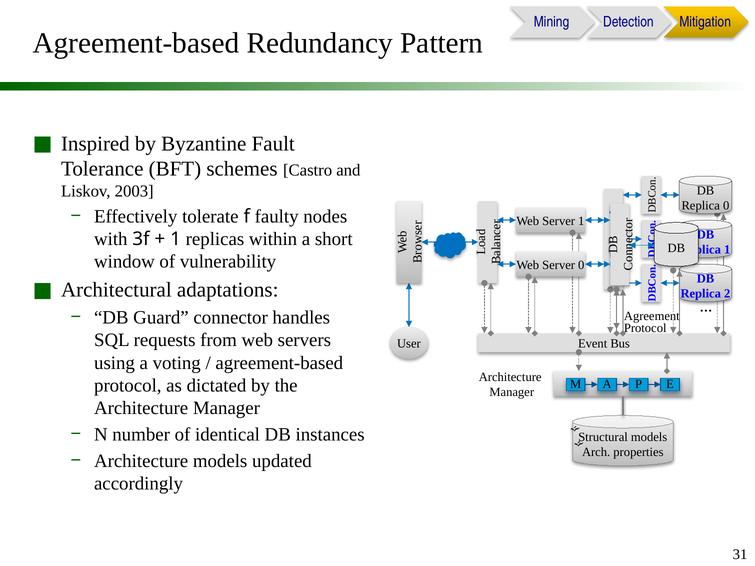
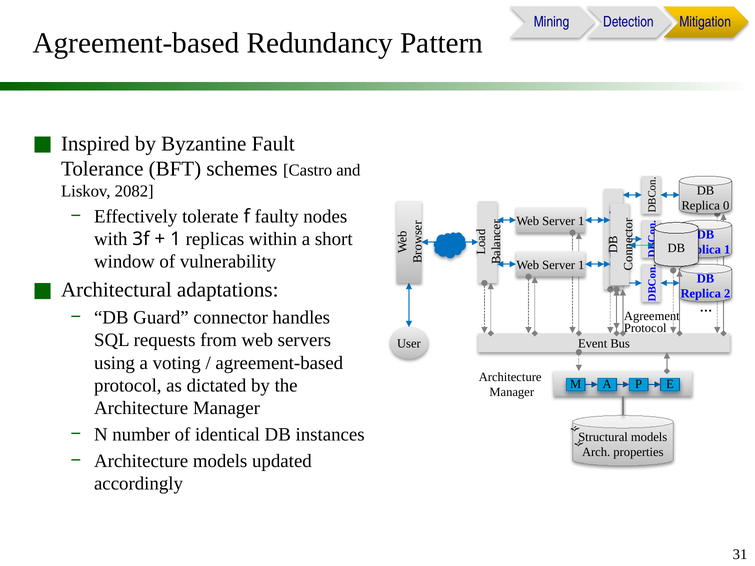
2003: 2003 -> 2082
0 at (581, 265): 0 -> 1
